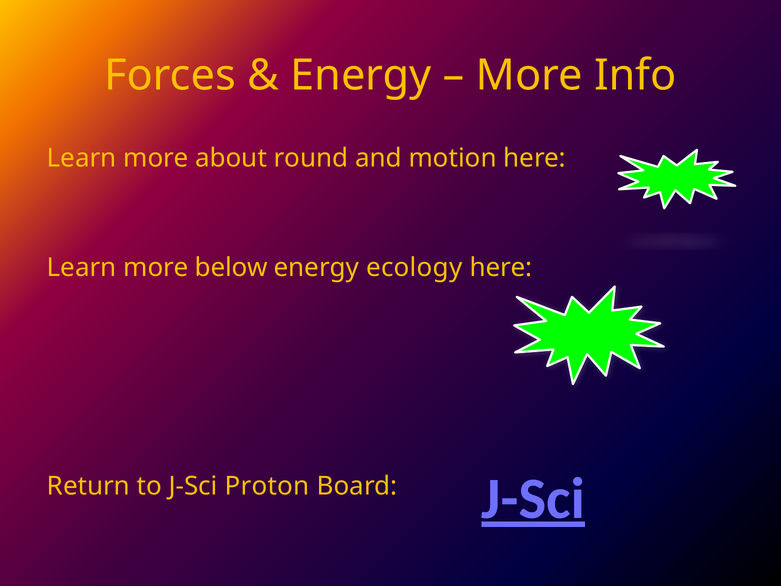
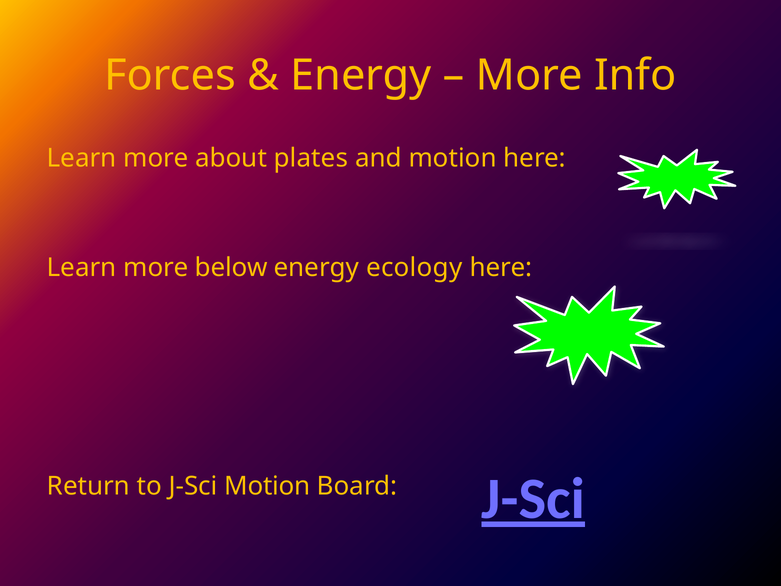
round: round -> plates
J-Sci Proton: Proton -> Motion
